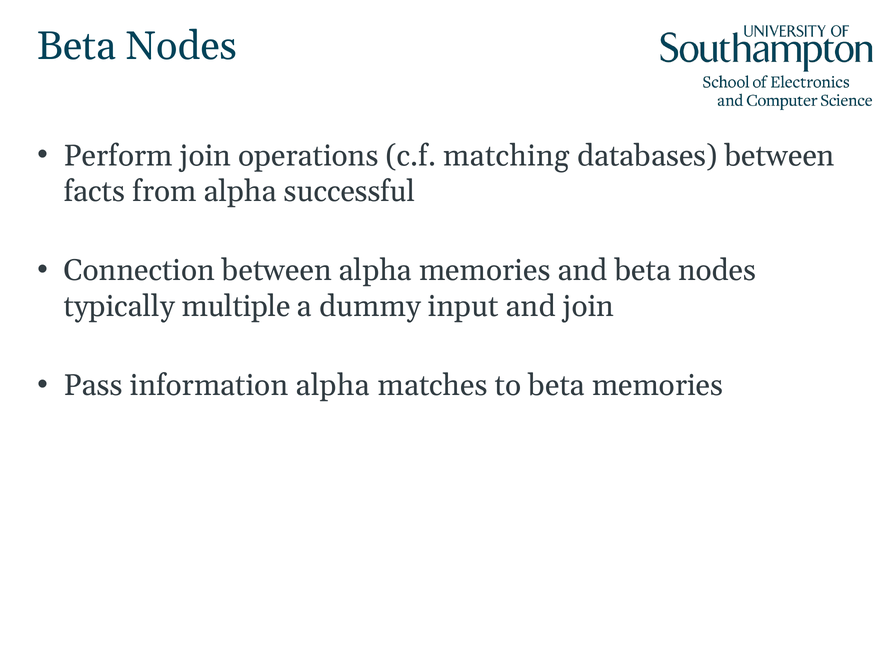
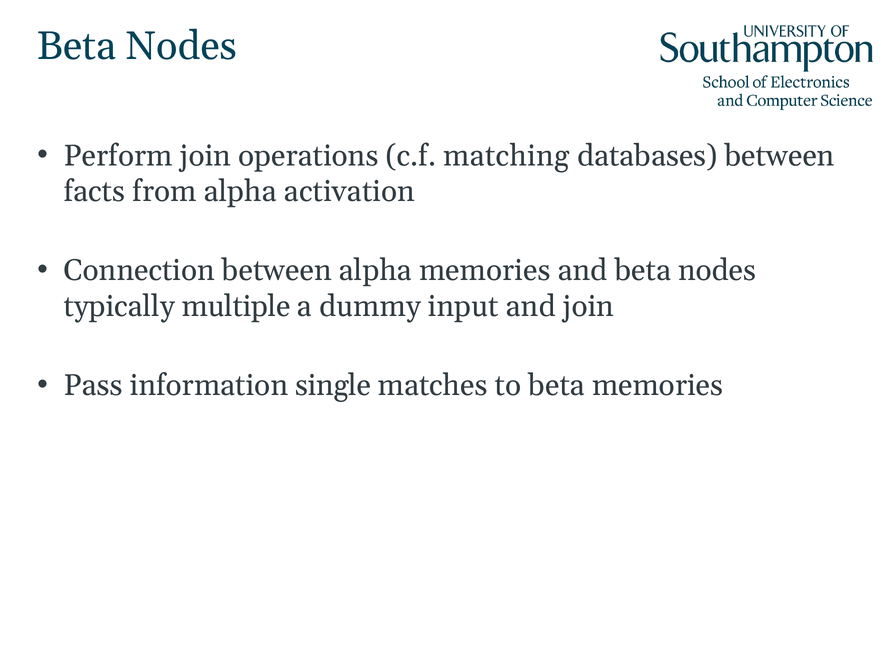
successful: successful -> activation
information alpha: alpha -> single
